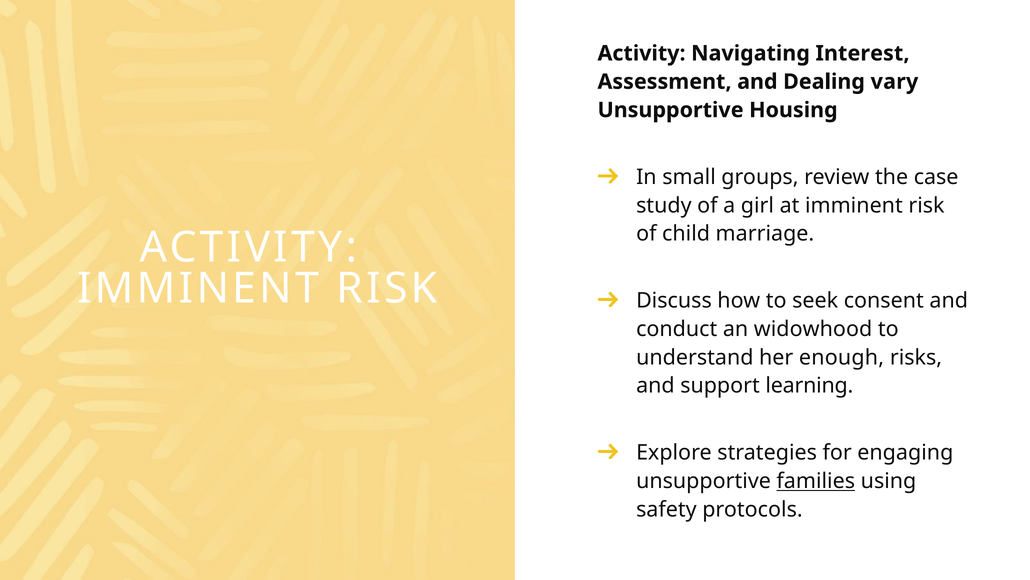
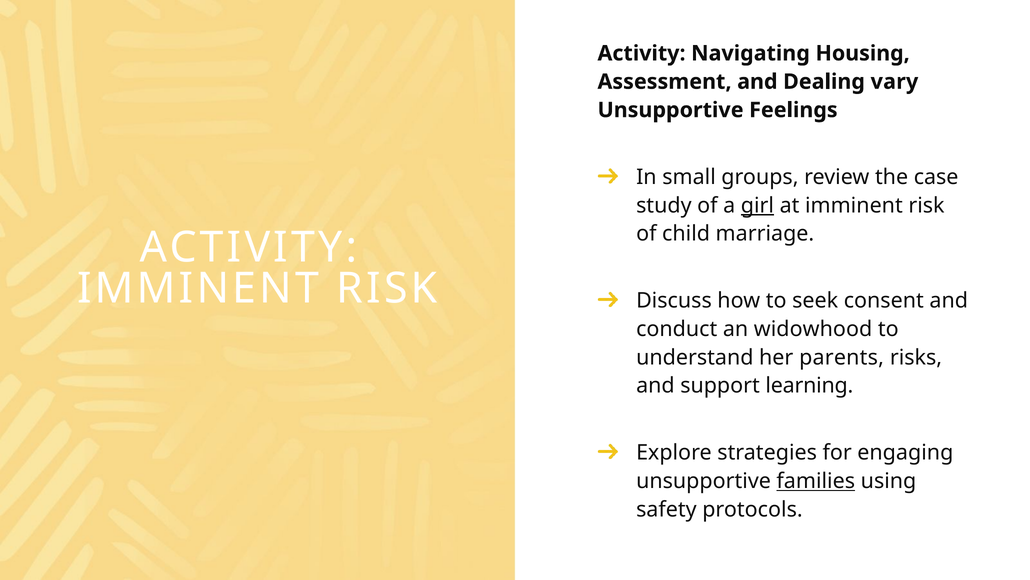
Interest: Interest -> Housing
Housing: Housing -> Feelings
girl underline: none -> present
enough: enough -> parents
